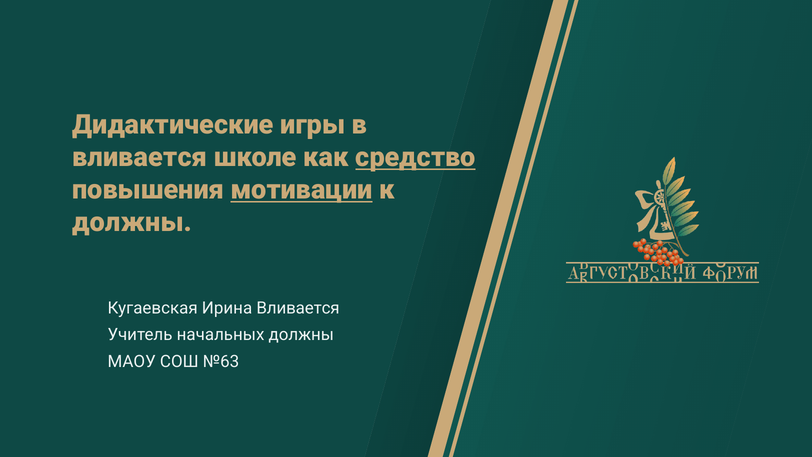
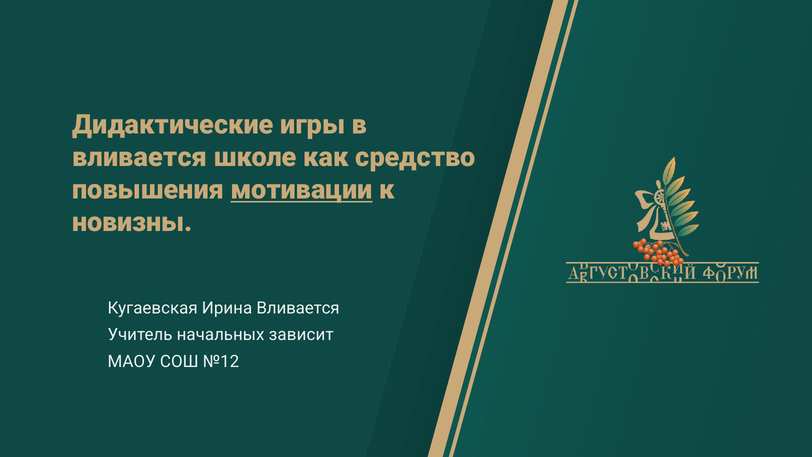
средство underline: present -> none
должны at (132, 222): должны -> новизны
начальных должны: должны -> зависит
№63: №63 -> №12
